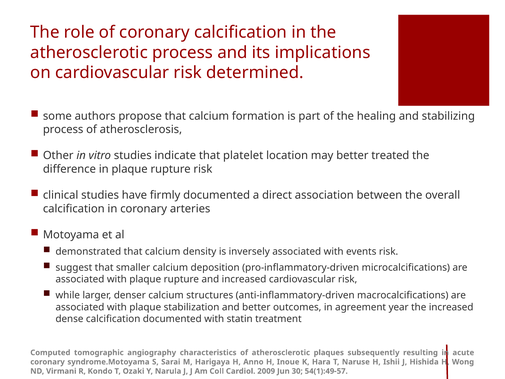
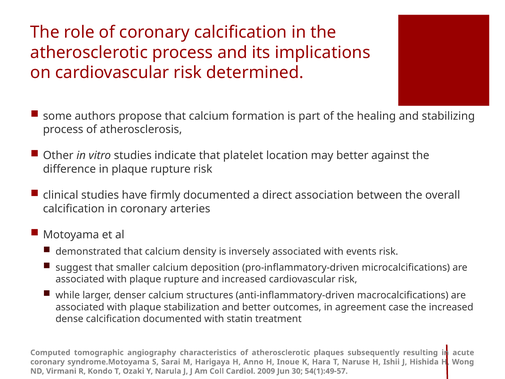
treated: treated -> against
year: year -> case
